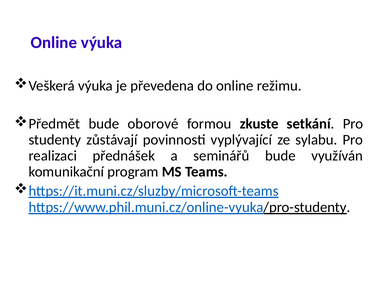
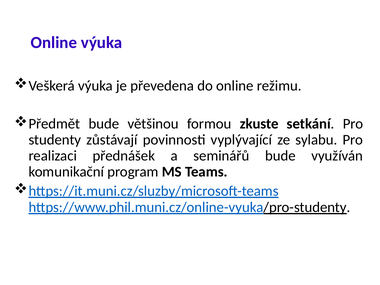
oborové: oborové -> většinou
